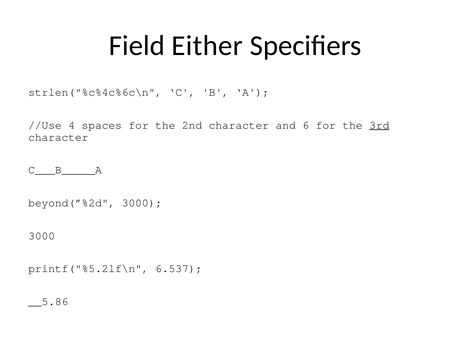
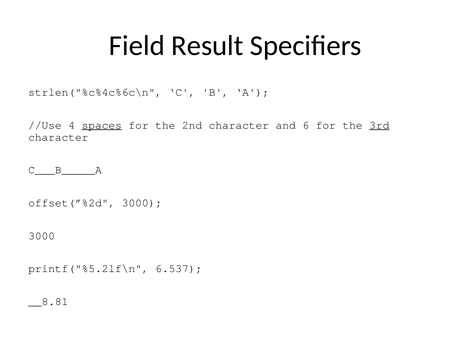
Either: Either -> Result
spaces underline: none -> present
beyond(”%2d: beyond(”%2d -> offset(”%2d
__5.86: __5.86 -> __8.81
